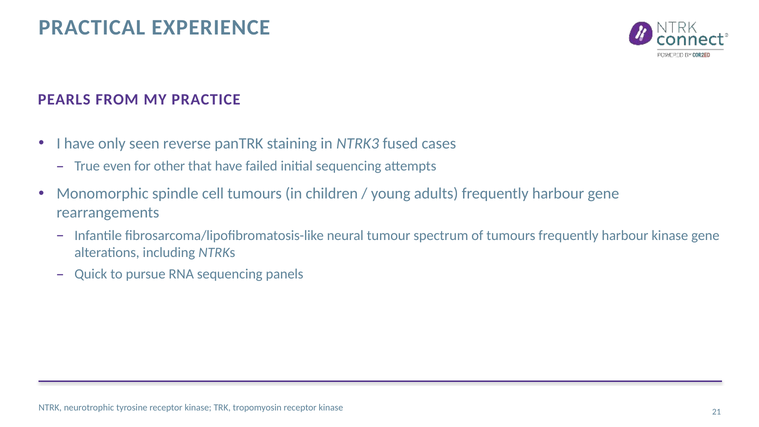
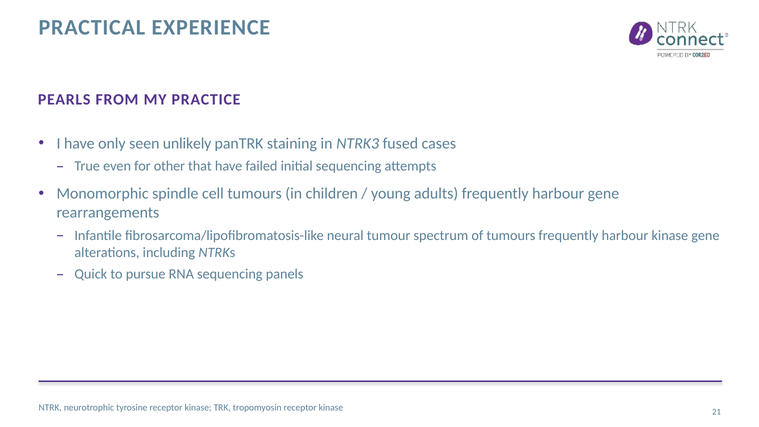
reverse: reverse -> unlikely
